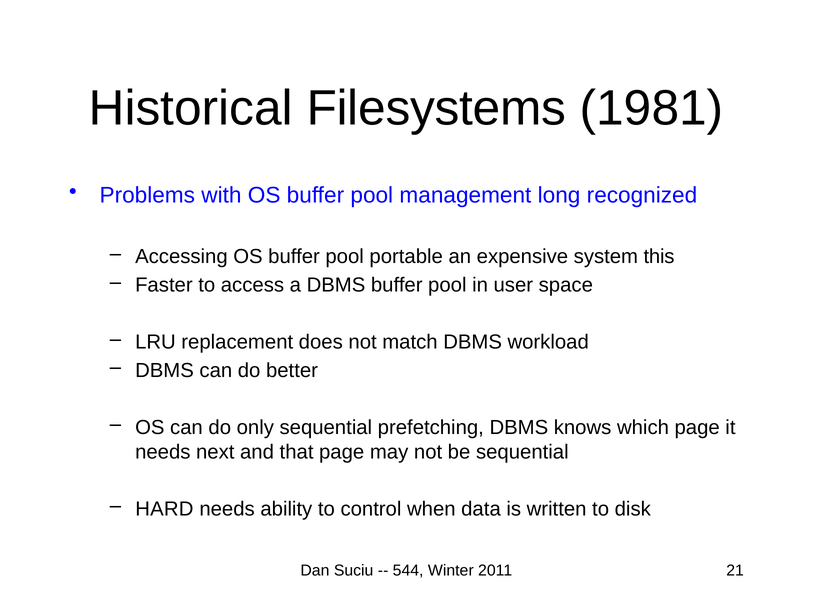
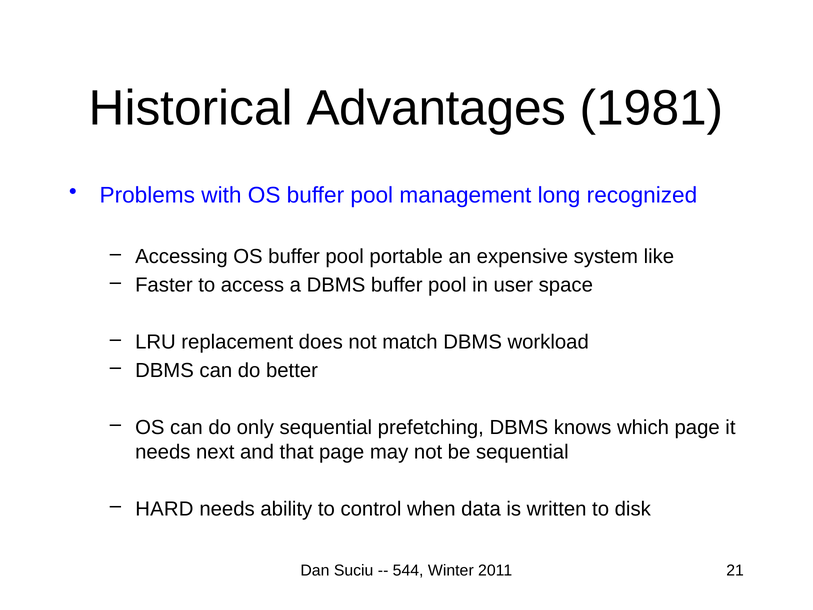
Filesystems: Filesystems -> Advantages
this: this -> like
